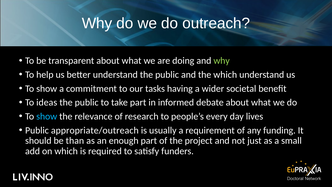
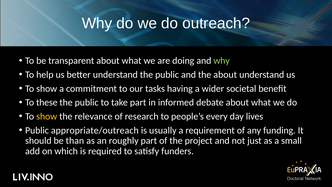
the which: which -> about
ideas: ideas -> these
show at (47, 116) colour: light blue -> yellow
enough: enough -> roughly
